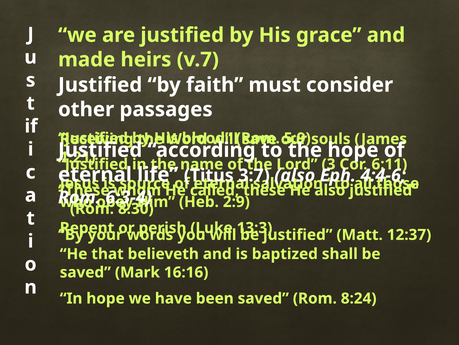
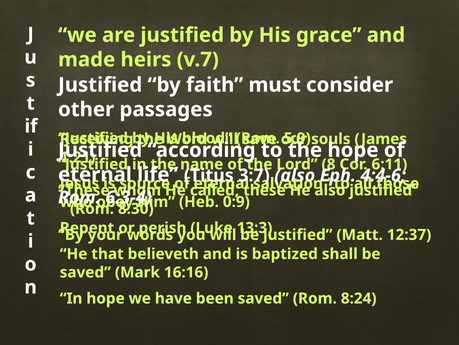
3: 3 -> 8
2:9: 2:9 -> 0:9
